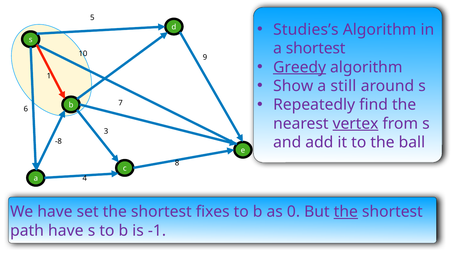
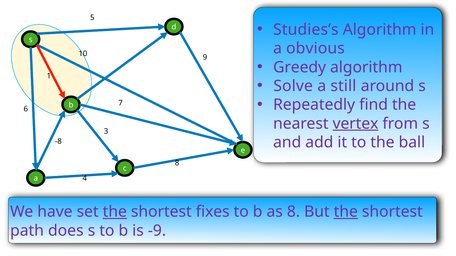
a shortest: shortest -> obvious
Greedy underline: present -> none
Show: Show -> Solve
the at (115, 212) underline: none -> present
as 0: 0 -> 8
path have: have -> does
-1: -1 -> -9
